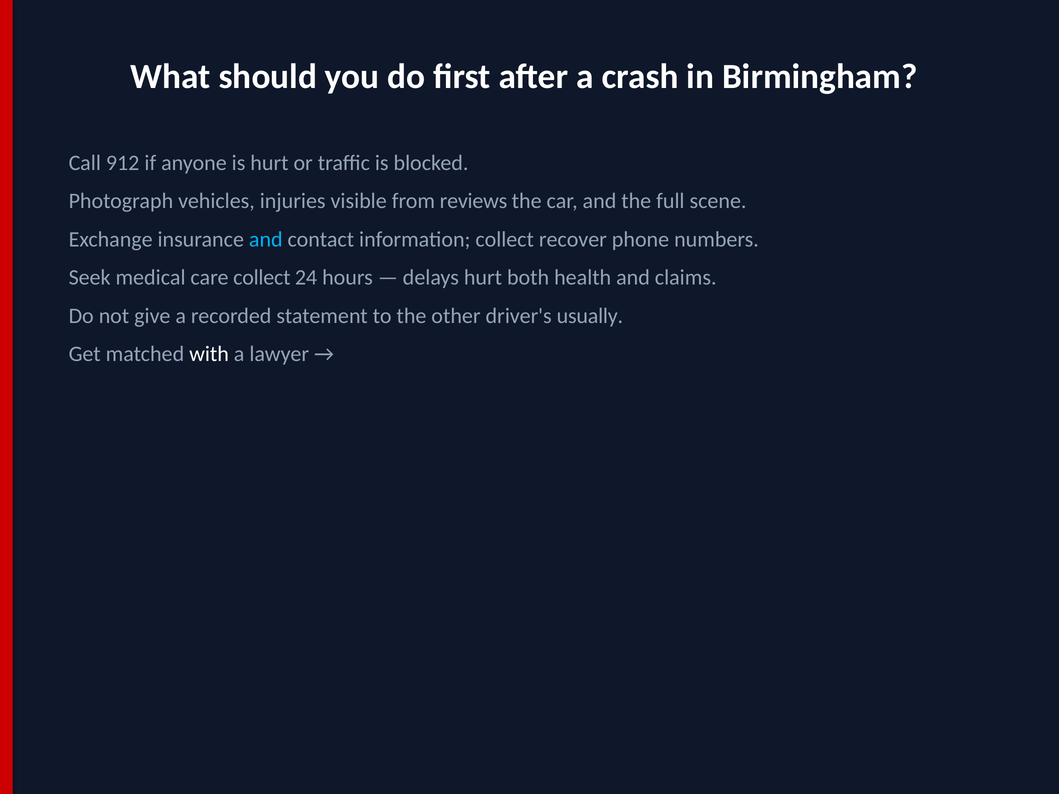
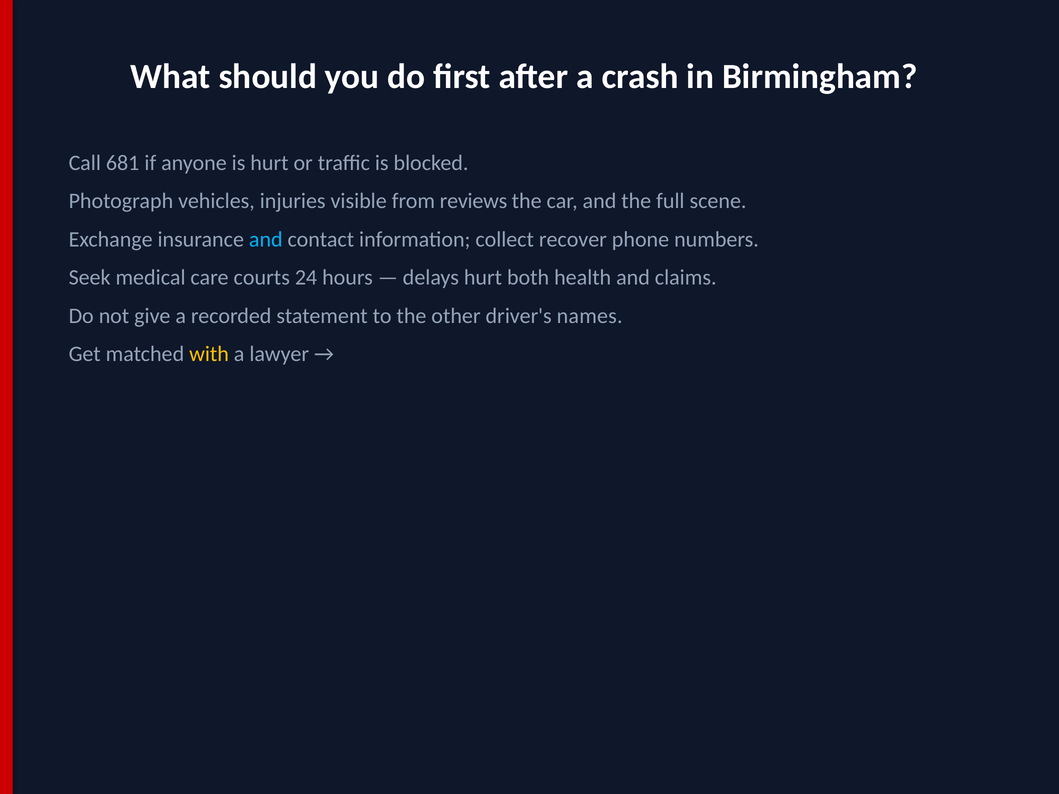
912: 912 -> 681
care collect: collect -> courts
usually: usually -> names
with colour: white -> yellow
